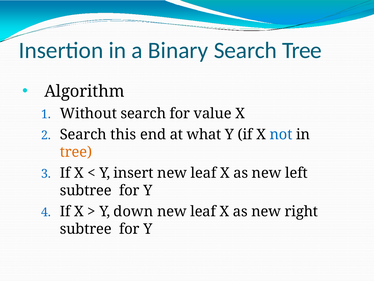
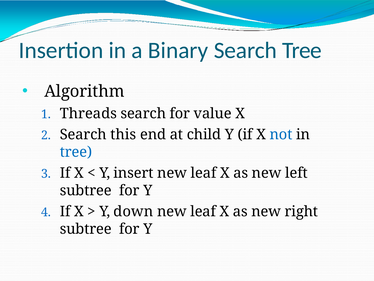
Without: Without -> Threads
what: what -> child
tree at (76, 152) colour: orange -> blue
